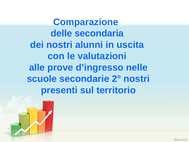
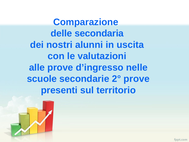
2° nostri: nostri -> prove
